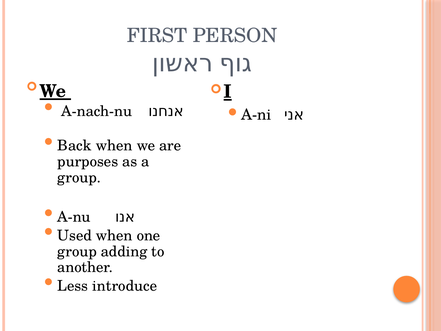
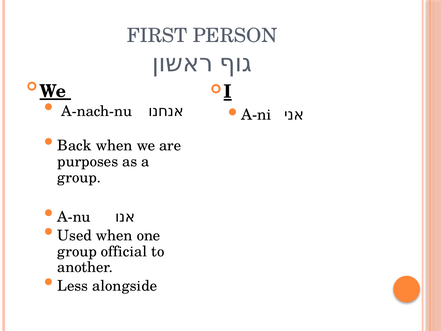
adding: adding -> official
introduce: introduce -> alongside
